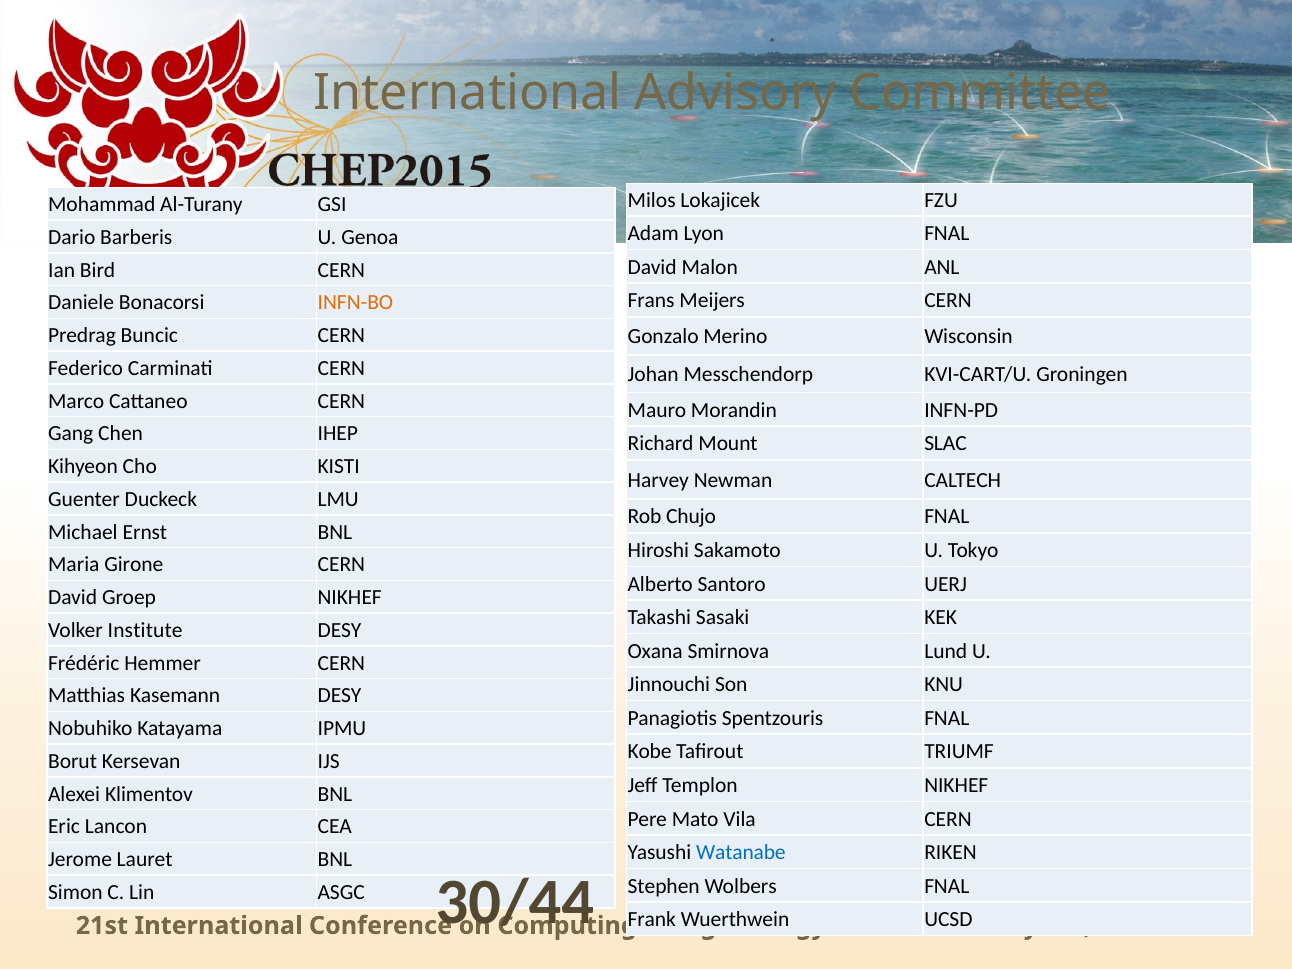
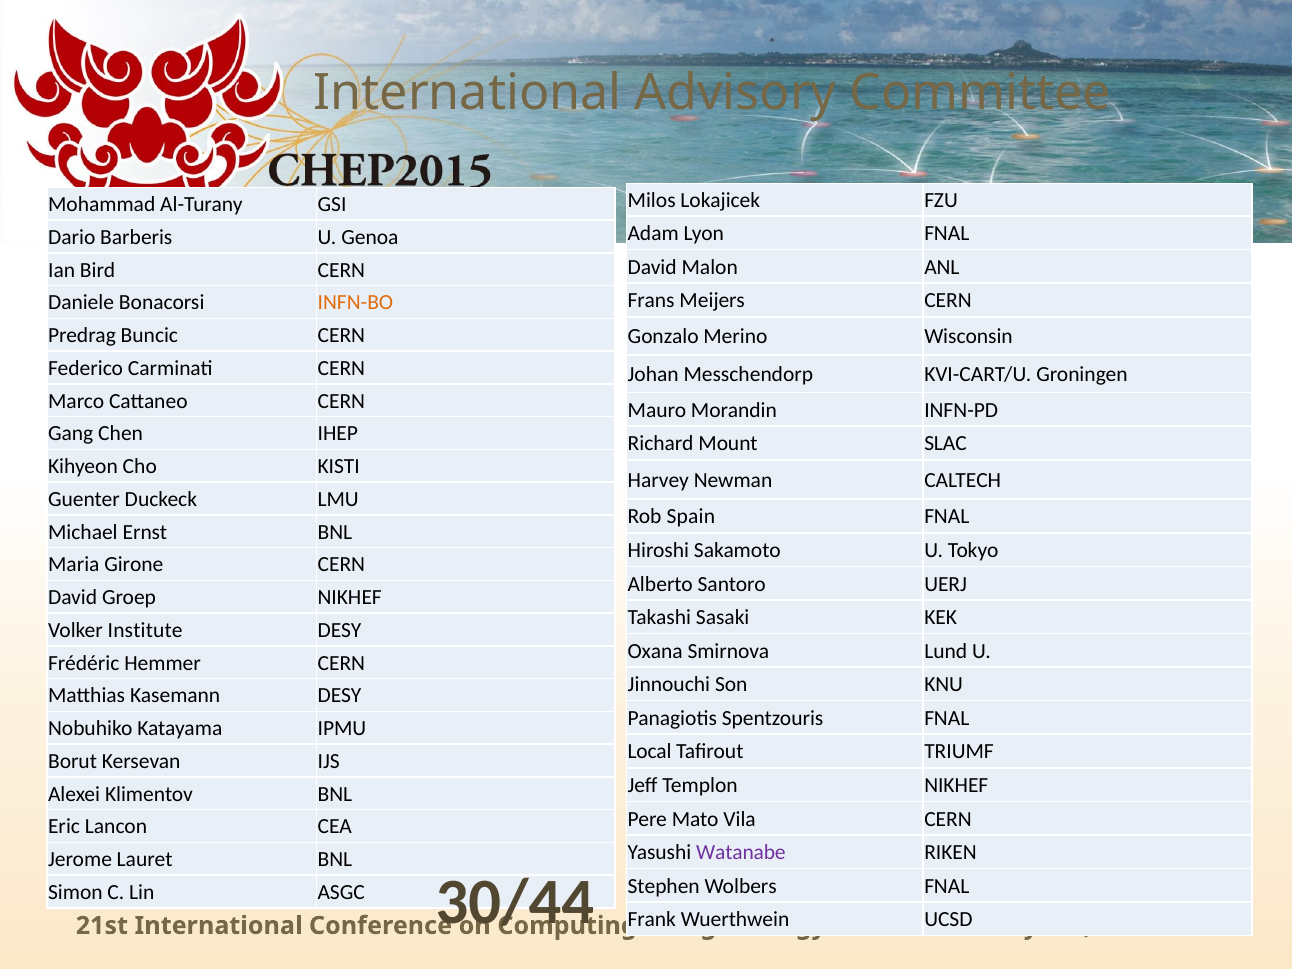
Chujo: Chujo -> Spain
Kobe: Kobe -> Local
Watanabe colour: blue -> purple
